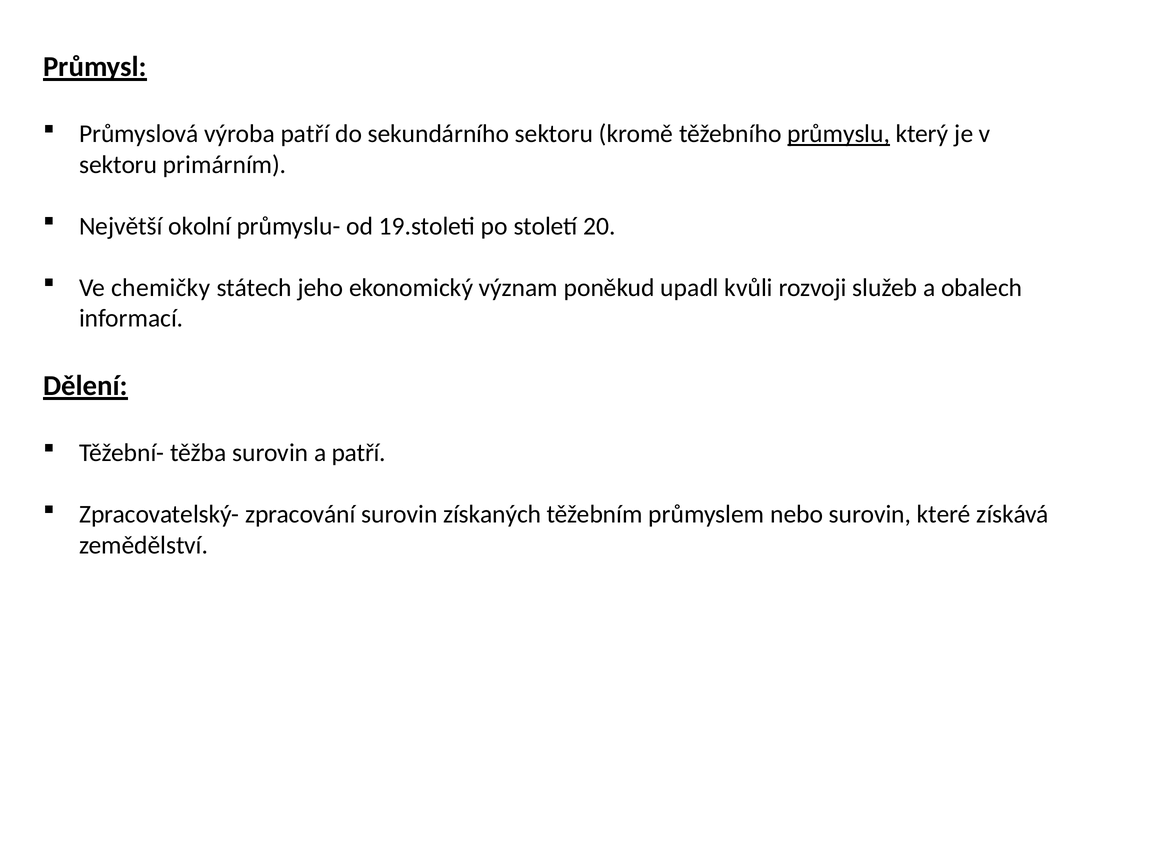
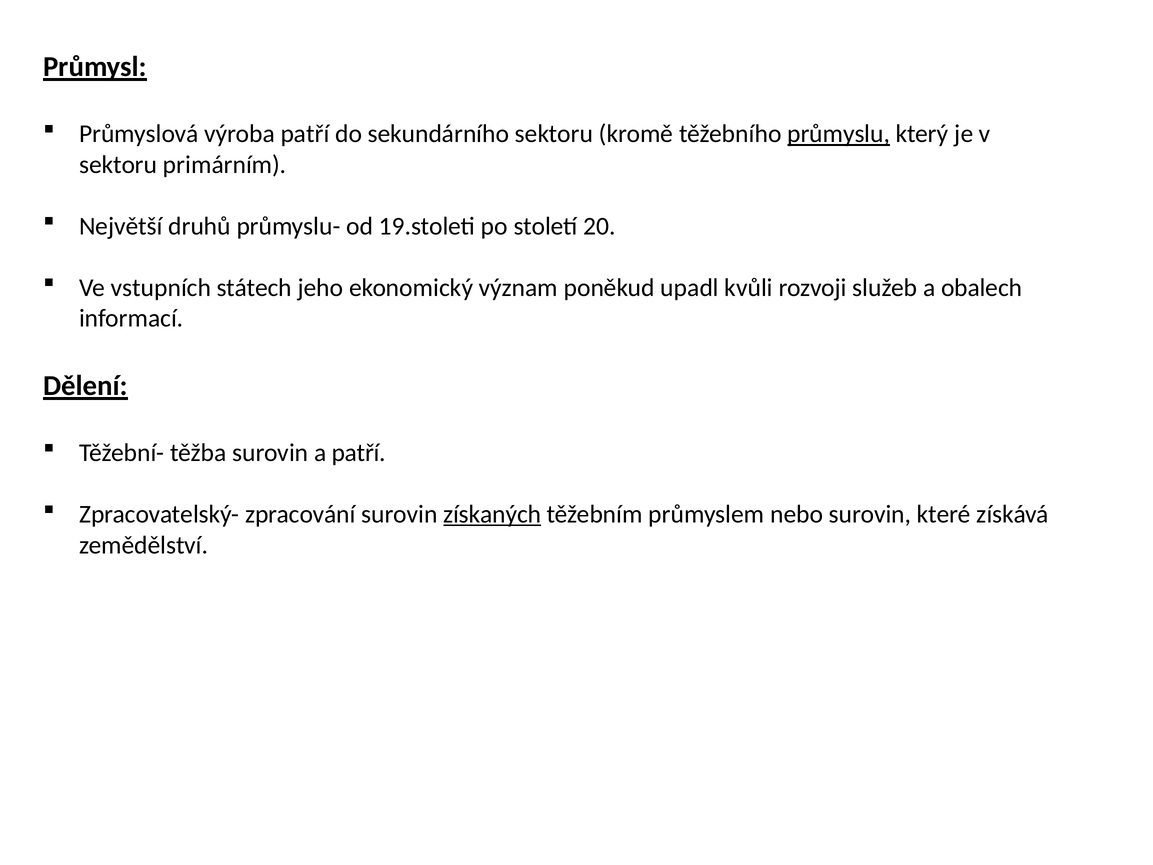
okolní: okolní -> druhů
chemičky: chemičky -> vstupních
získaných underline: none -> present
